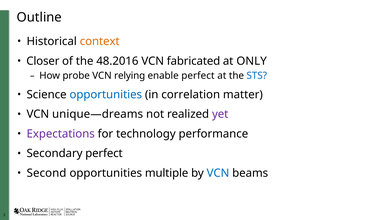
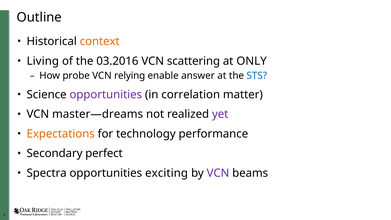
Closer: Closer -> Living
48.2016: 48.2016 -> 03.2016
fabricated: fabricated -> scattering
enable perfect: perfect -> answer
opportunities at (106, 94) colour: blue -> purple
unique—dreams: unique—dreams -> master—dreams
Expectations colour: purple -> orange
Second: Second -> Spectra
multiple: multiple -> exciting
VCN at (218, 173) colour: blue -> purple
